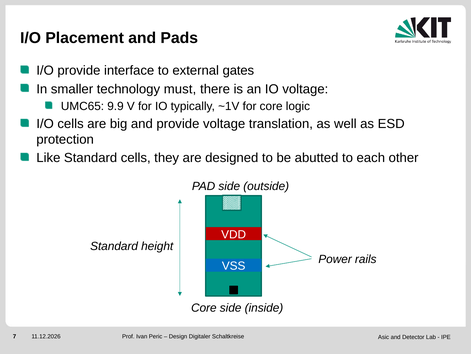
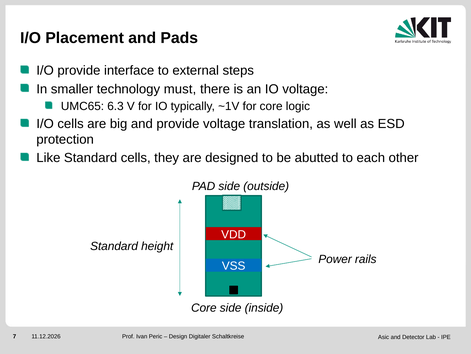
gates: gates -> steps
9.9: 9.9 -> 6.3
